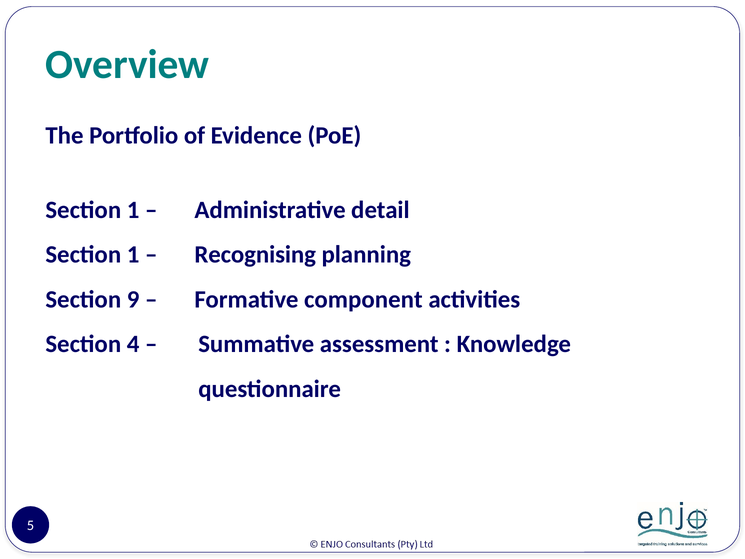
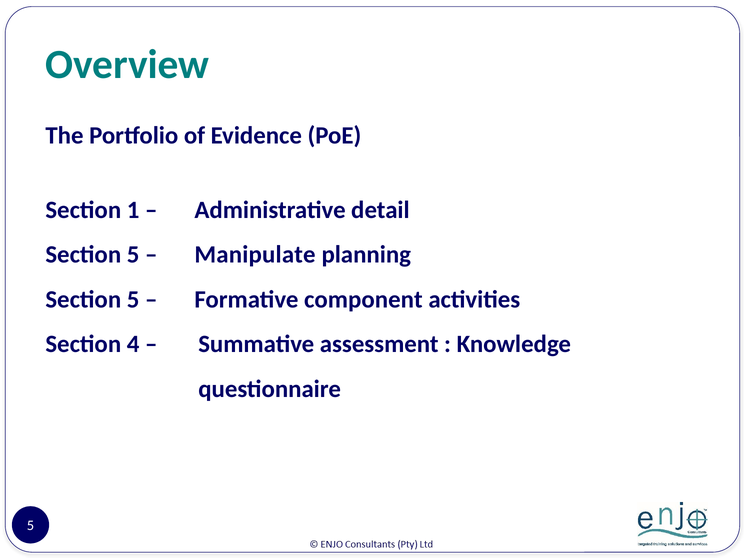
1 at (133, 255): 1 -> 5
Recognising: Recognising -> Manipulate
9 at (133, 299): 9 -> 5
